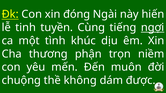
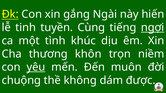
đóng: đóng -> gắng
phận: phận -> khôn
yêu underline: none -> present
